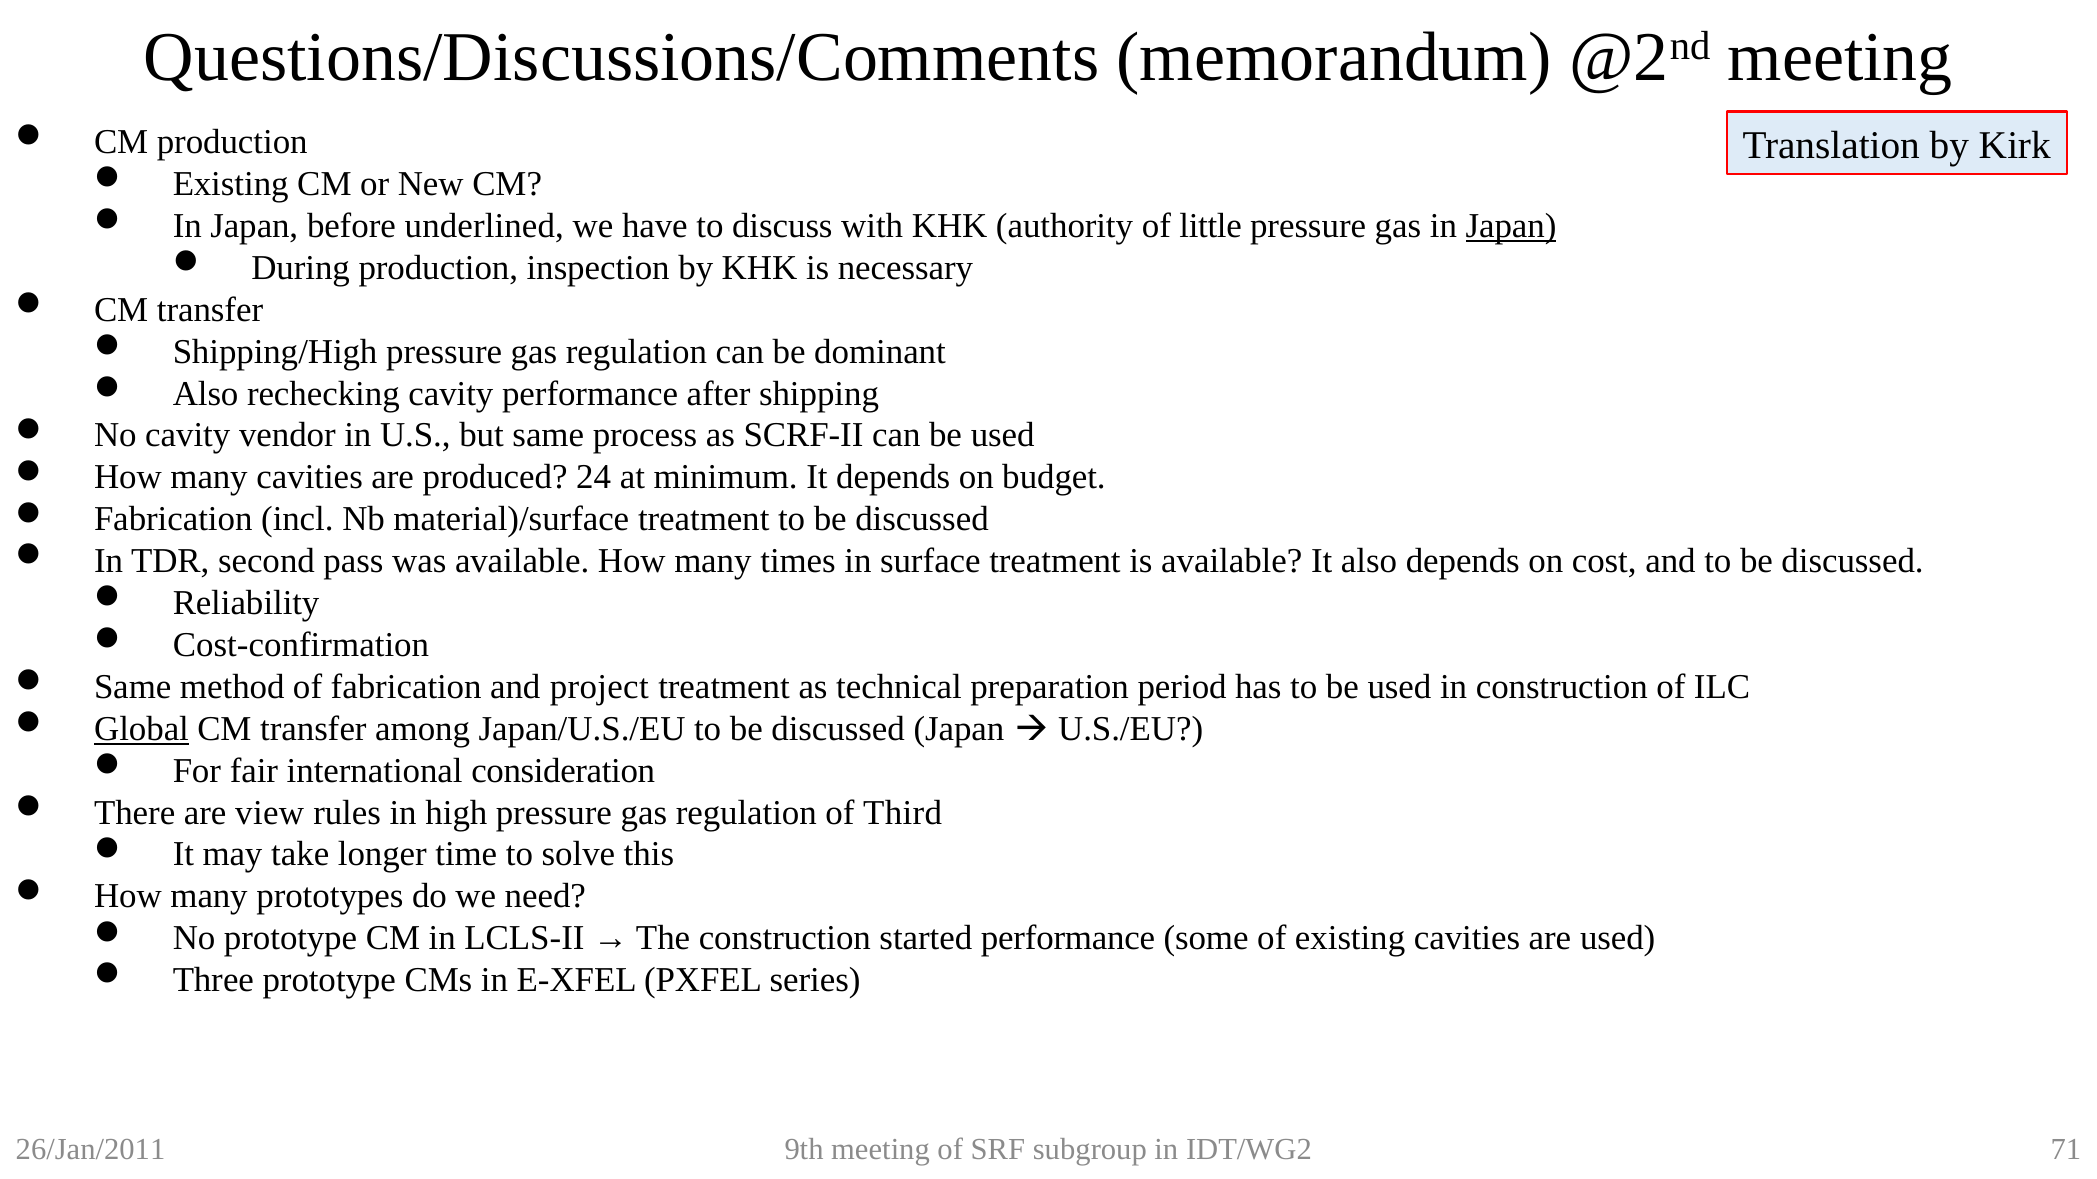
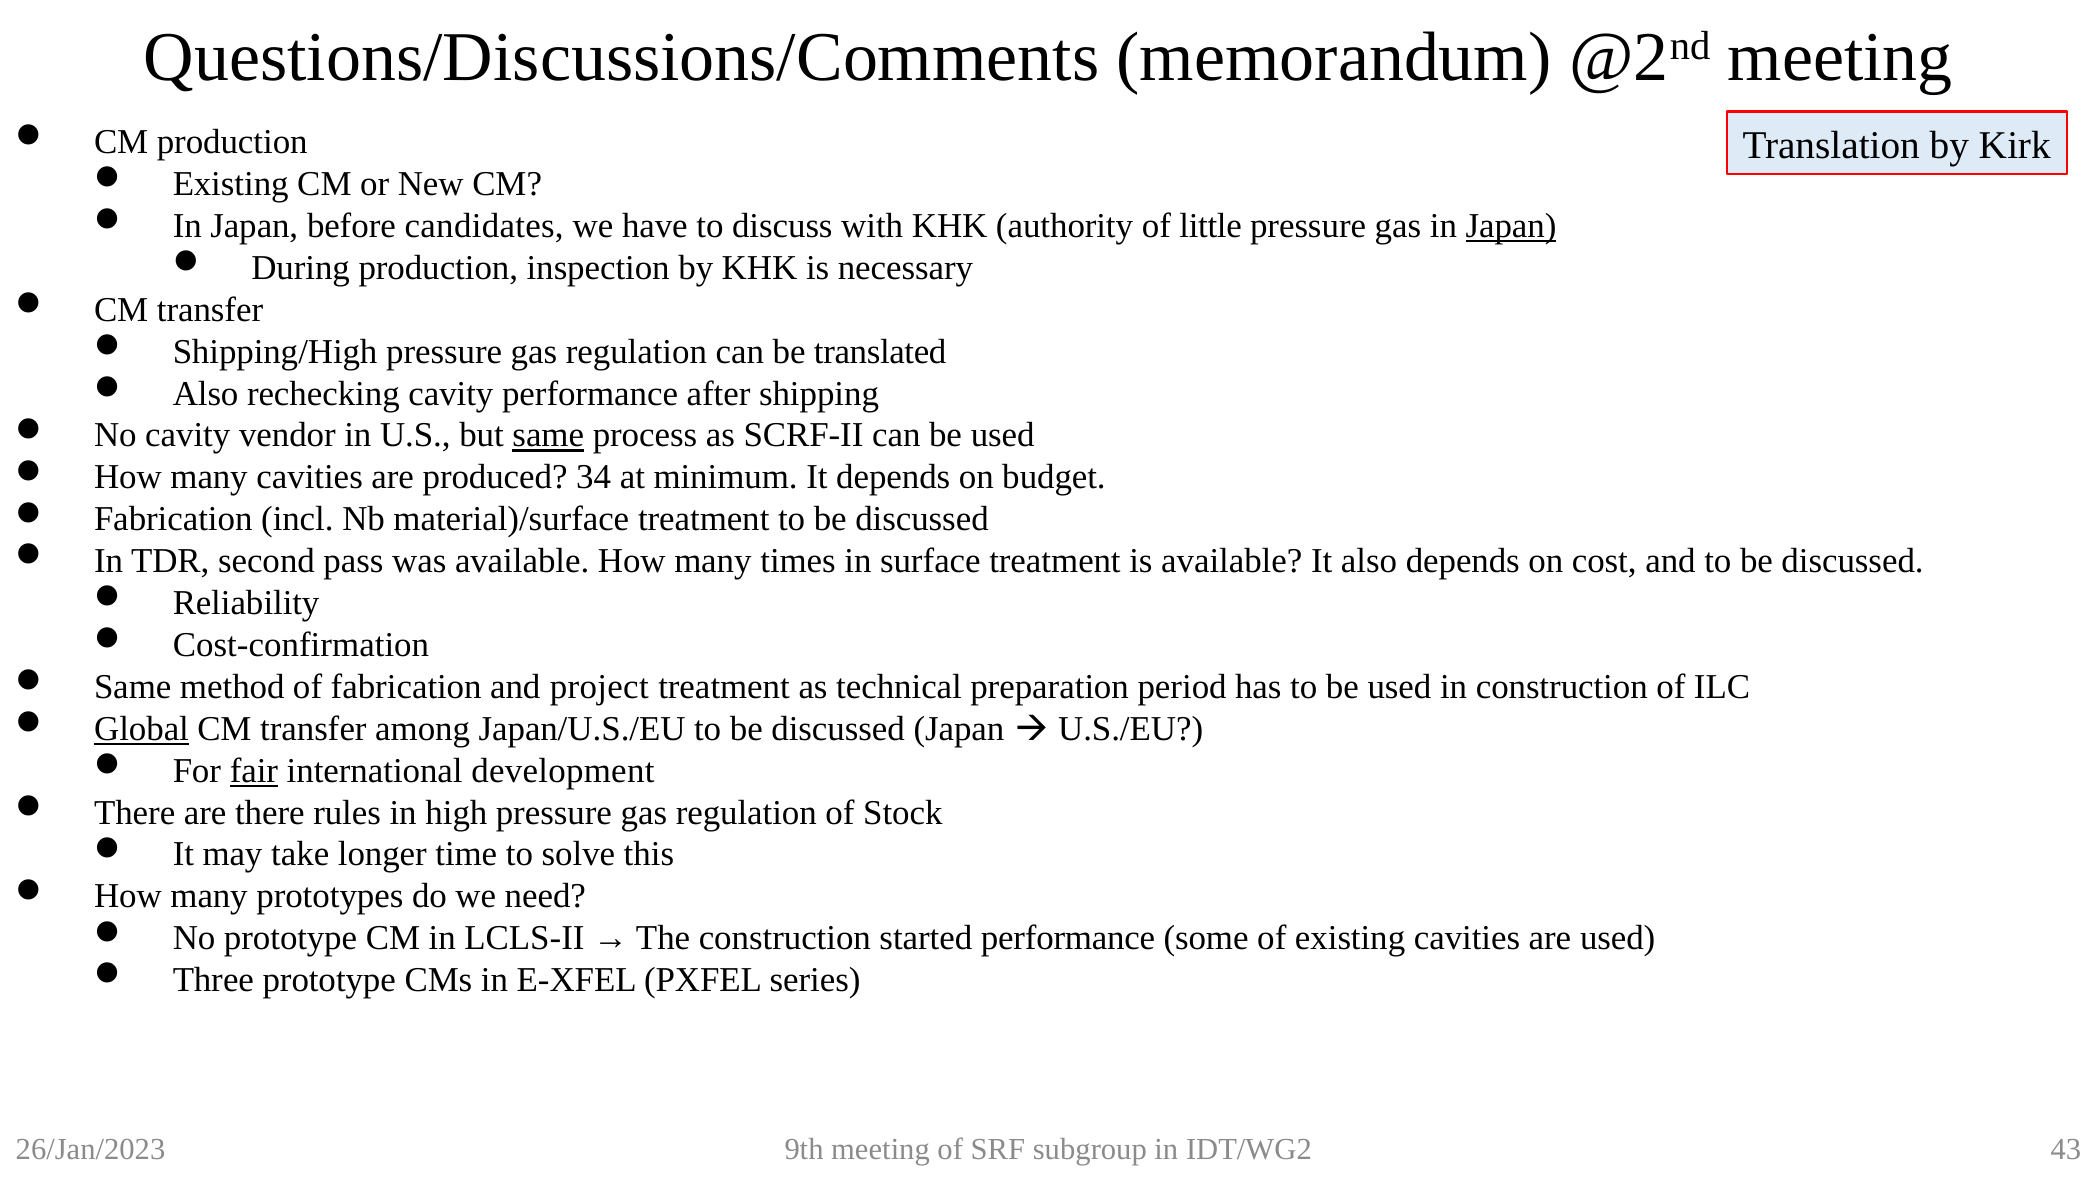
underlined: underlined -> candidates
dominant: dominant -> translated
same at (548, 436) underline: none -> present
24: 24 -> 34
fair underline: none -> present
consideration: consideration -> development
are view: view -> there
Third: Third -> Stock
26/Jan/2011: 26/Jan/2011 -> 26/Jan/2023
71: 71 -> 43
